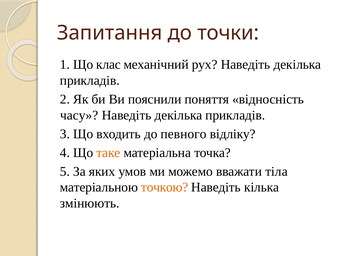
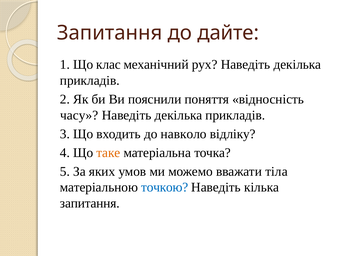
точки: точки -> дайте
певного: певного -> навколо
точкою colour: orange -> blue
змінюють at (90, 203): змінюють -> запитання
